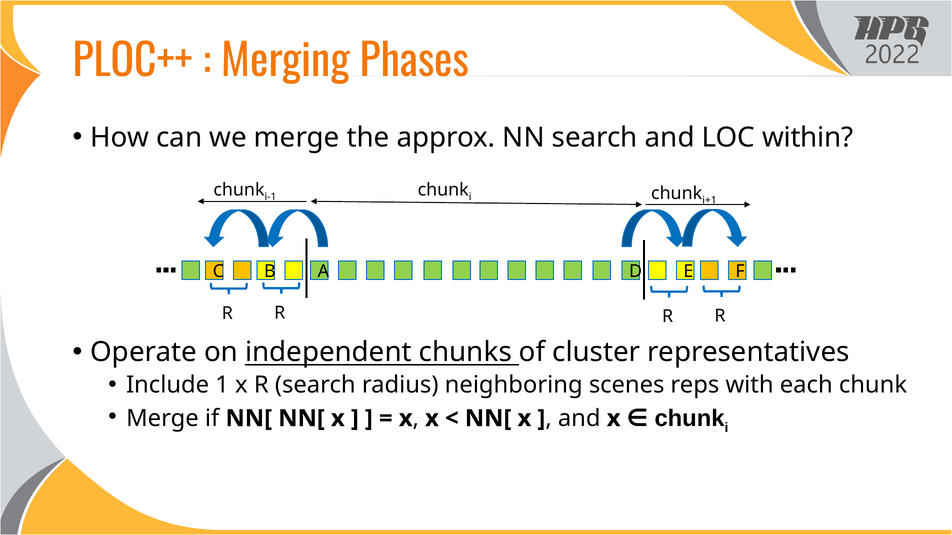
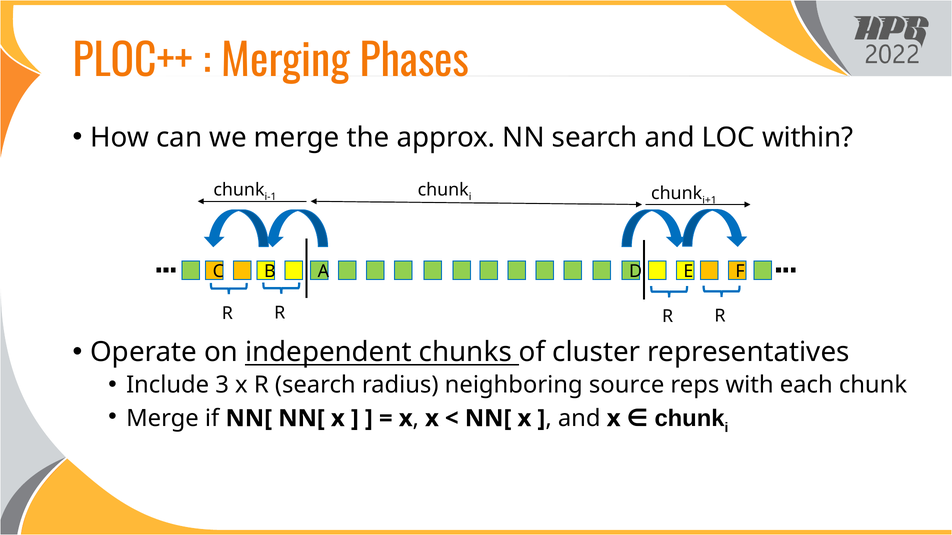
1: 1 -> 3
scenes: scenes -> source
